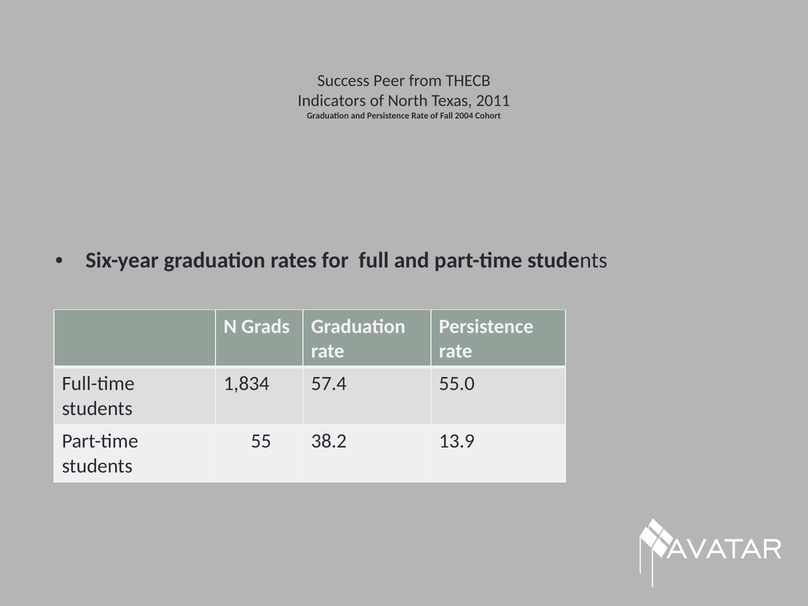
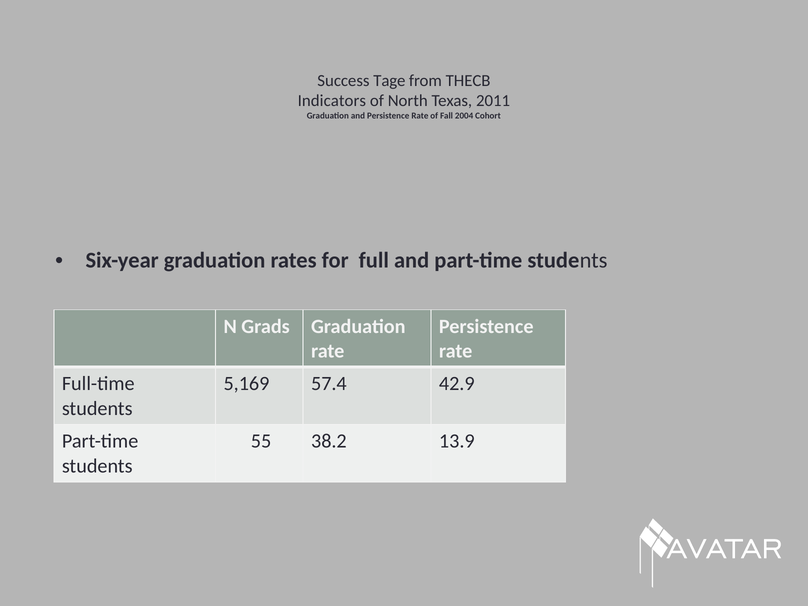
Peer: Peer -> Tage
1,834: 1,834 -> 5,169
55.0: 55.0 -> 42.9
